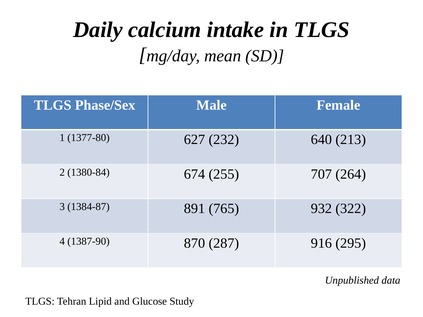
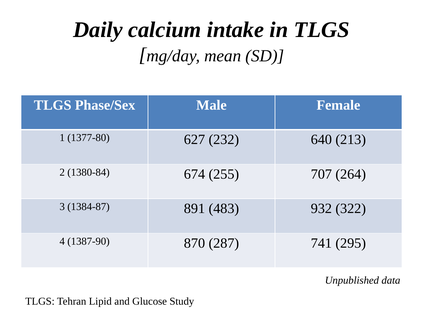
765: 765 -> 483
916: 916 -> 741
